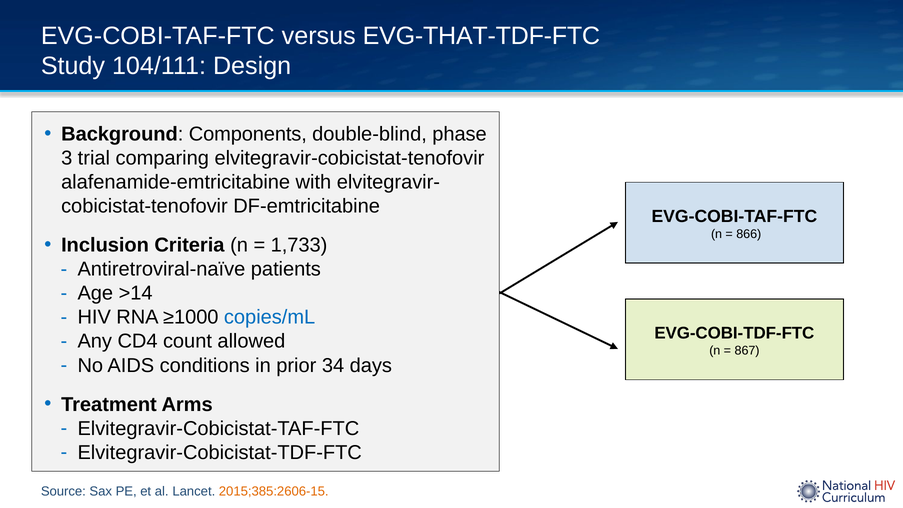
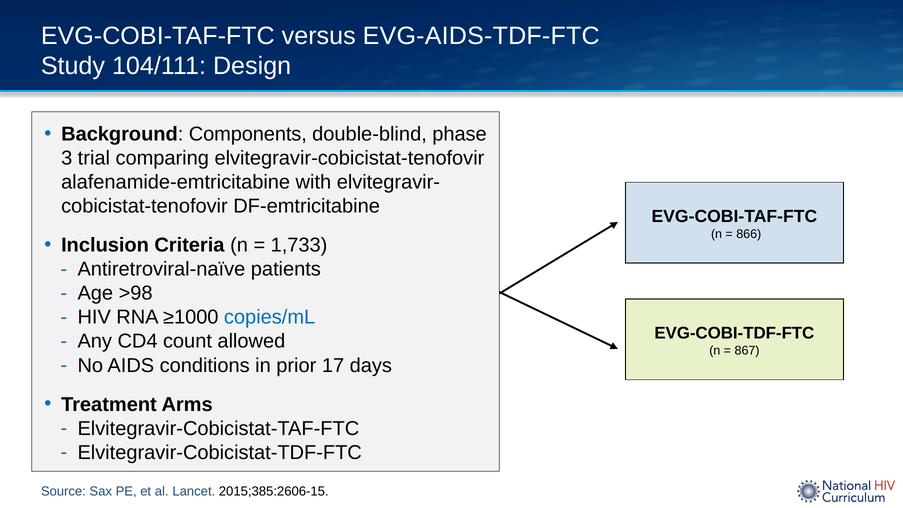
EVG-THAT-TDF-FTC: EVG-THAT-TDF-FTC -> EVG-AIDS-TDF-FTC
>14: >14 -> >98
34: 34 -> 17
2015;385:2606-15 colour: orange -> black
